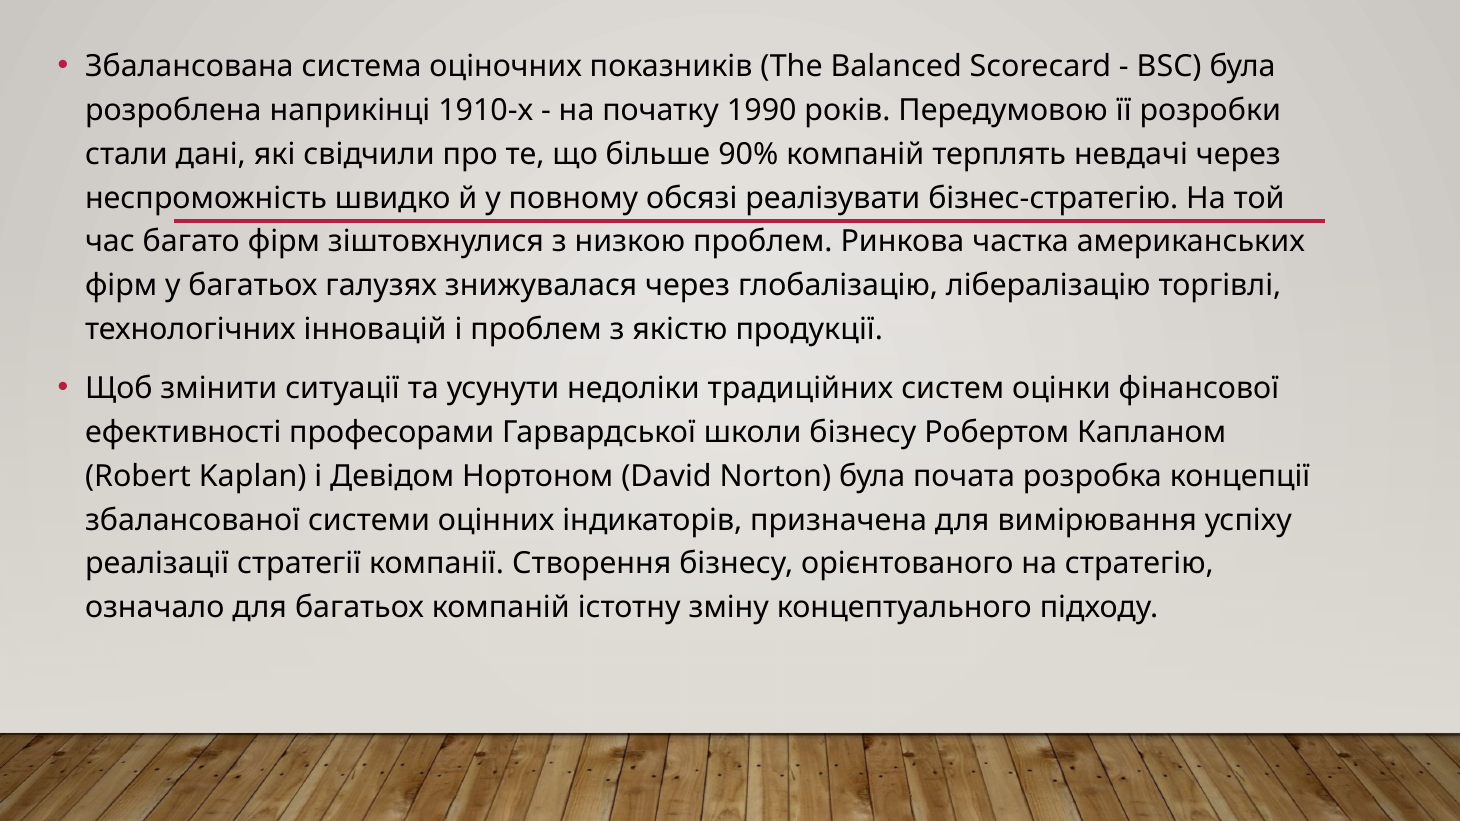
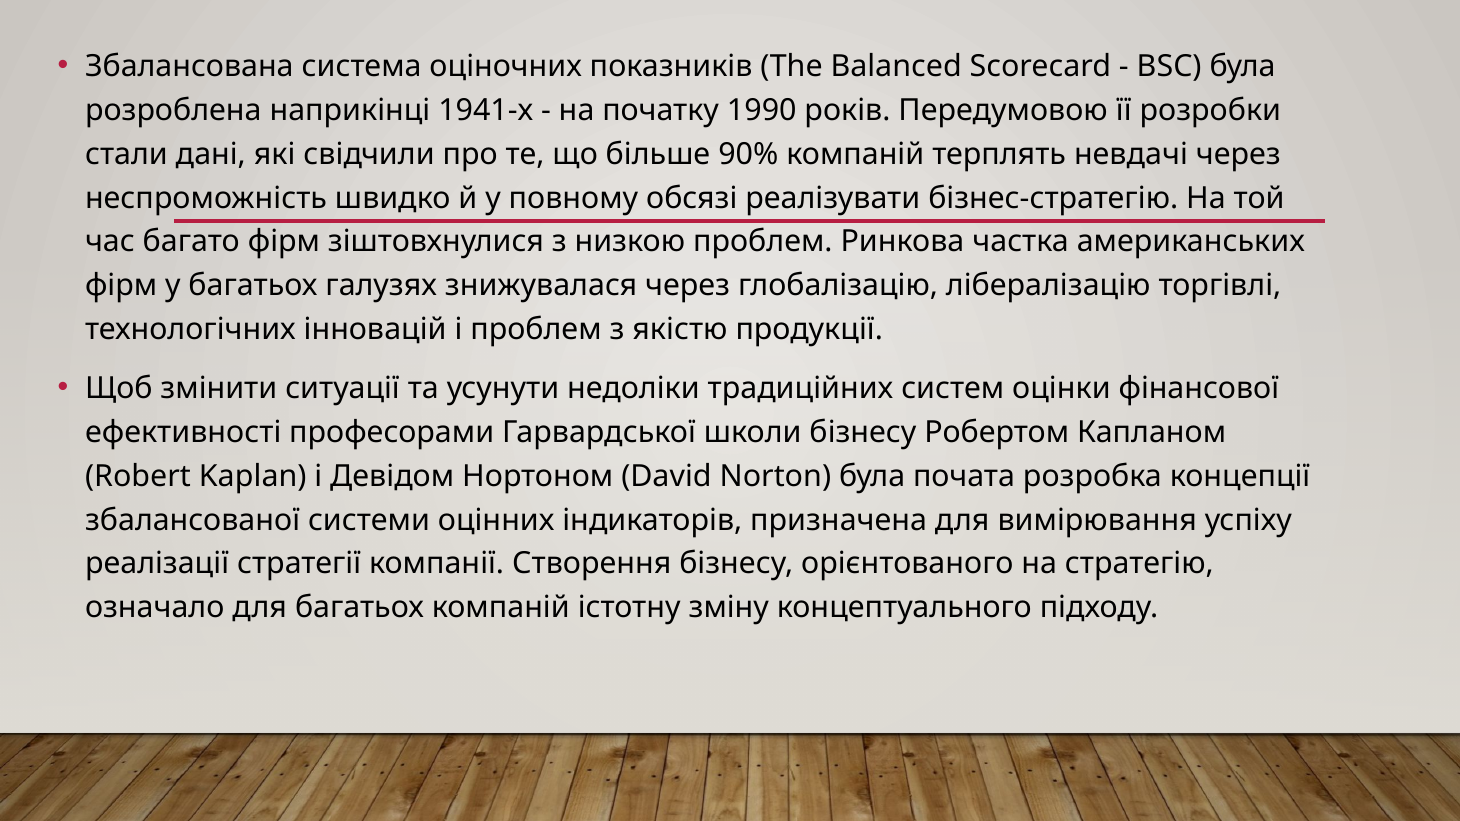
1910-х: 1910-х -> 1941-х
